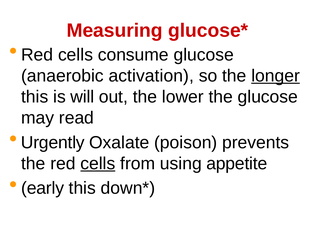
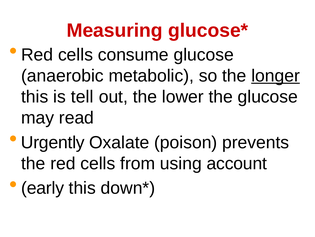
activation: activation -> metabolic
will: will -> tell
cells at (98, 163) underline: present -> none
appetite: appetite -> account
